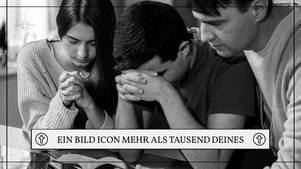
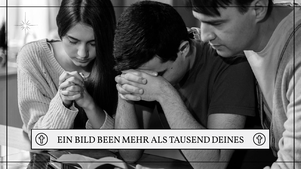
ICON: ICON -> BEEN
